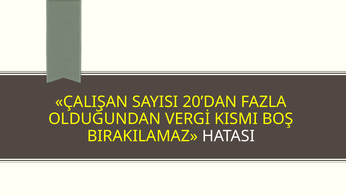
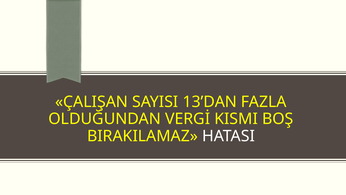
20’DAN: 20’DAN -> 13’DAN
